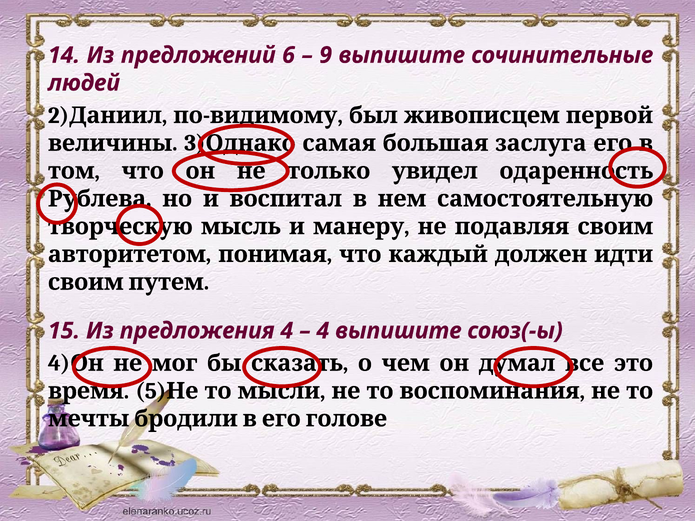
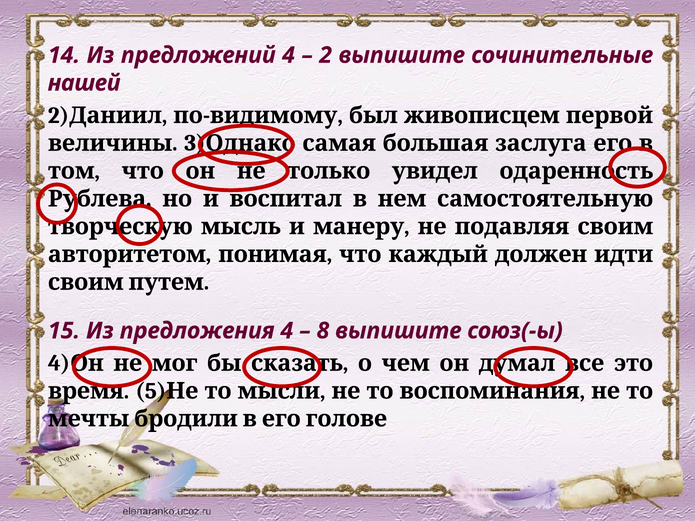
предложений 6: 6 -> 4
9 at (326, 55): 9 -> 2
людей: людей -> нашей
4 at (323, 331): 4 -> 8
